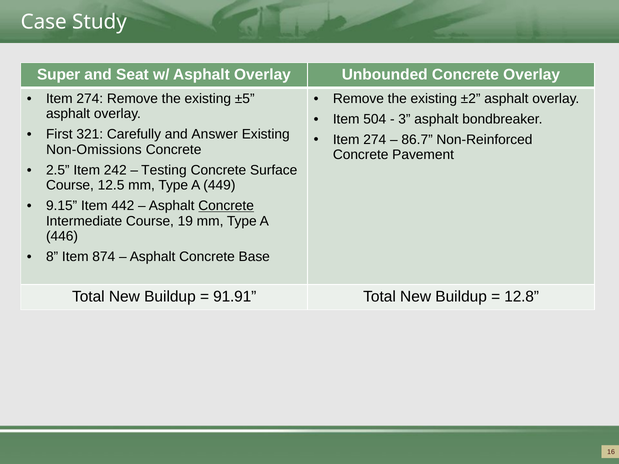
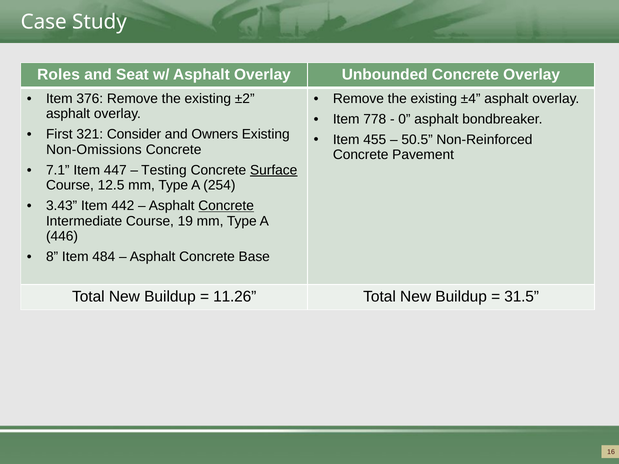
Super: Super -> Roles
274 at (90, 99): 274 -> 376
±5: ±5 -> ±2
±2: ±2 -> ±4
504: 504 -> 778
3: 3 -> 0
Carefully: Carefully -> Consider
Answer: Answer -> Owners
274 at (375, 140): 274 -> 455
86.7: 86.7 -> 50.5
2.5: 2.5 -> 7.1
242: 242 -> 447
Surface underline: none -> present
449: 449 -> 254
9.15: 9.15 -> 3.43
874: 874 -> 484
91.91: 91.91 -> 11.26
12.8: 12.8 -> 31.5
